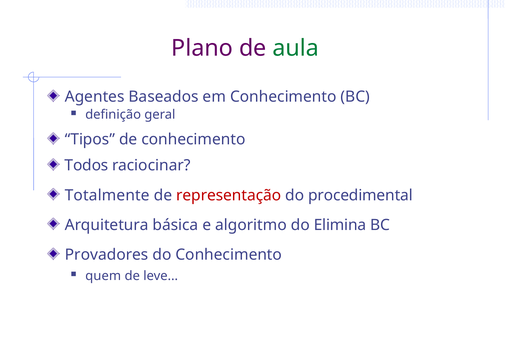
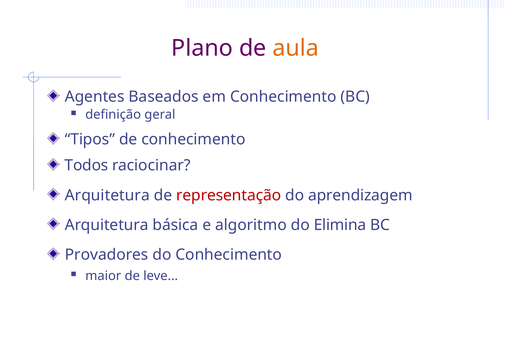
aula colour: green -> orange
Totalmente at (107, 196): Totalmente -> Arquitetura
procedimental: procedimental -> aprendizagem
quem: quem -> maior
